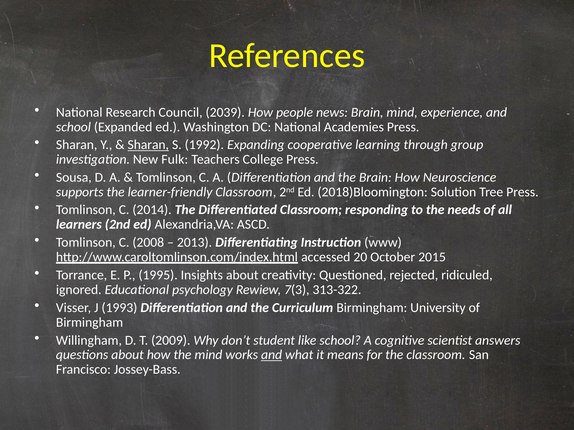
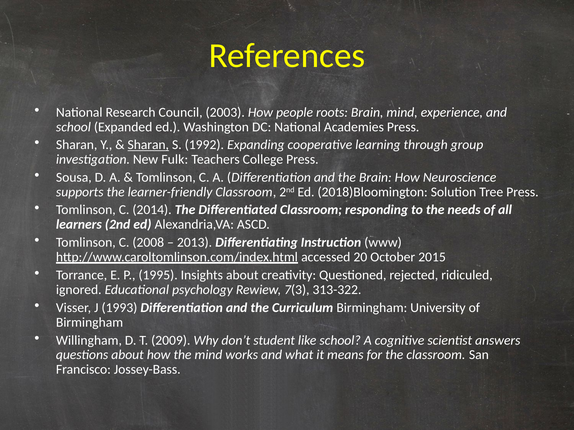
2039: 2039 -> 2003
news: news -> roots
and at (272, 355) underline: present -> none
